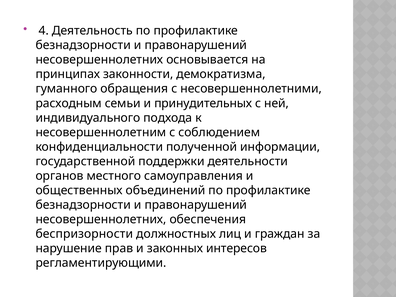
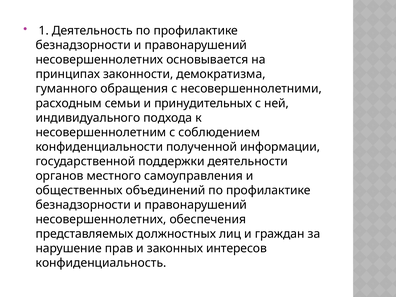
4: 4 -> 1
беспризорности: беспризорности -> представляемых
регламентирующими: регламентирующими -> конфиденциальность
